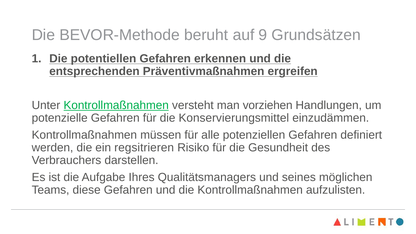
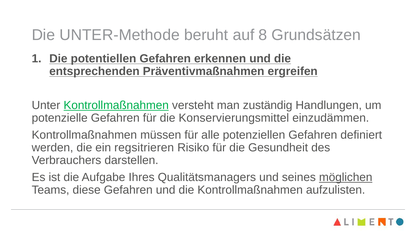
BEVOR-Methode: BEVOR-Methode -> UNTER-Methode
9: 9 -> 8
vorziehen: vorziehen -> zuständig
möglichen underline: none -> present
